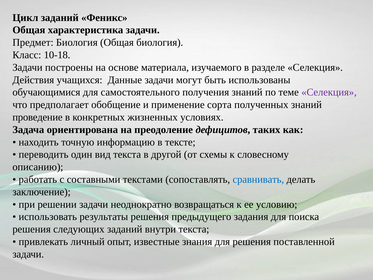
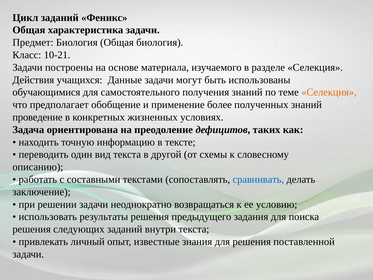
10-18: 10-18 -> 10-21
Селекция at (329, 92) colour: purple -> orange
сорта: сорта -> более
